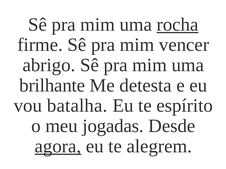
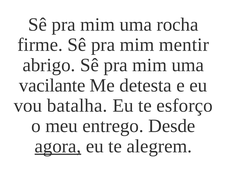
rocha underline: present -> none
vencer: vencer -> mentir
brilhante: brilhante -> vacilante
espírito: espírito -> esforço
jogadas: jogadas -> entrego
